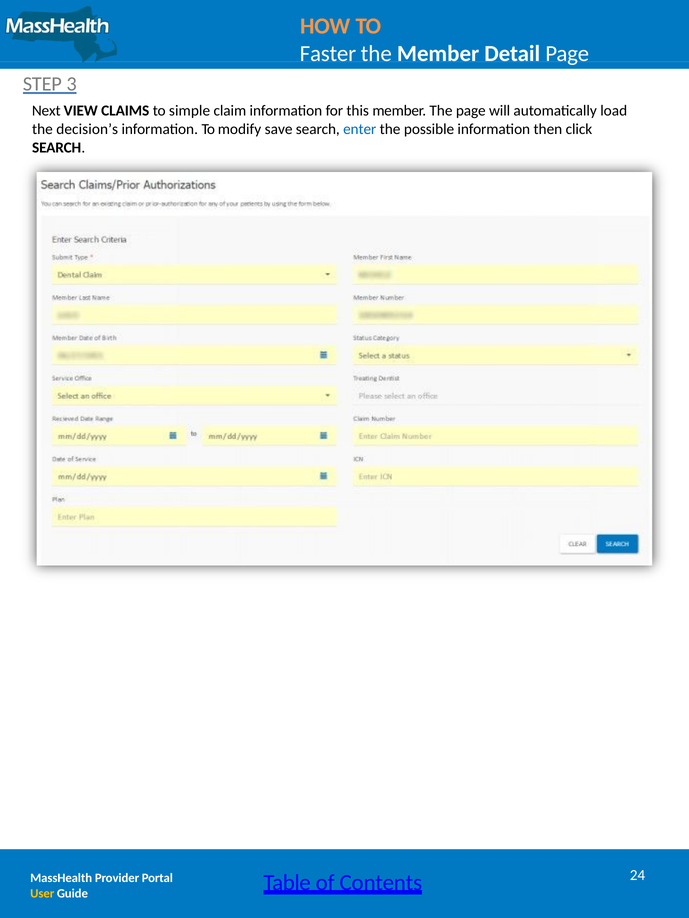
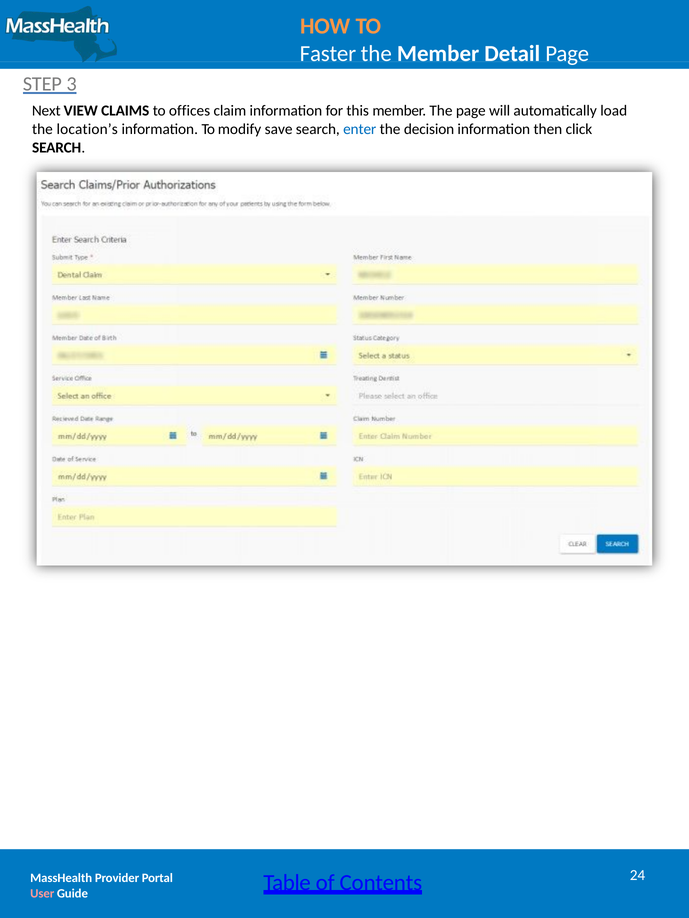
simple: simple -> offices
decision’s: decision’s -> location’s
possible: possible -> decision
User colour: yellow -> pink
